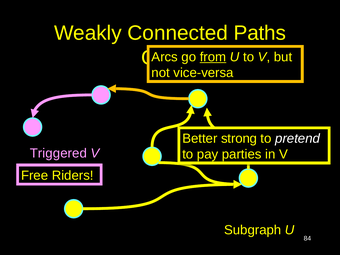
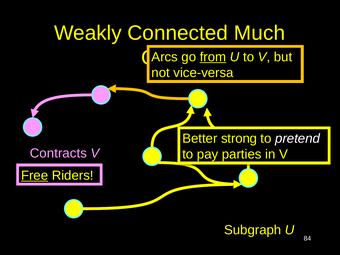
Paths: Paths -> Much
Triggered: Triggered -> Contracts
Free underline: none -> present
